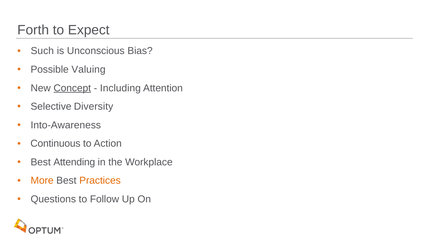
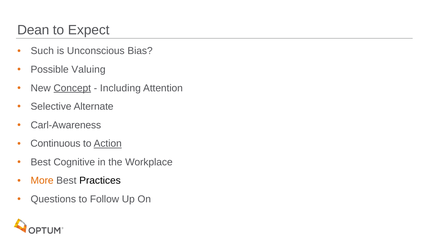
Forth: Forth -> Dean
Diversity: Diversity -> Alternate
Into-Awareness: Into-Awareness -> Carl-Awareness
Action underline: none -> present
Attending: Attending -> Cognitive
Practices colour: orange -> black
